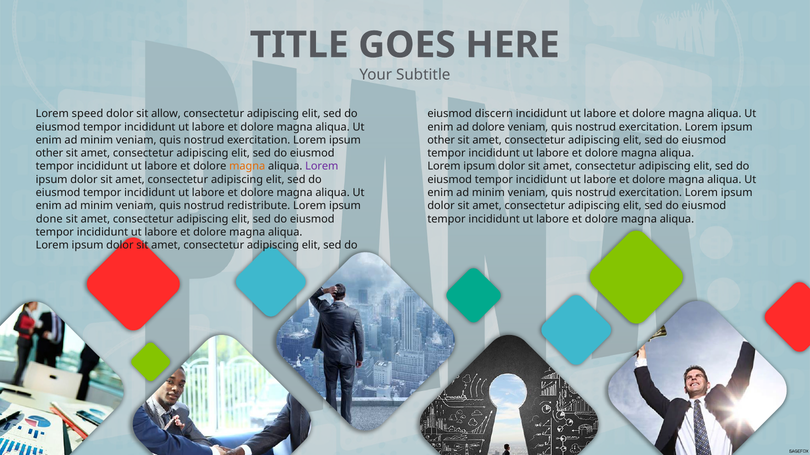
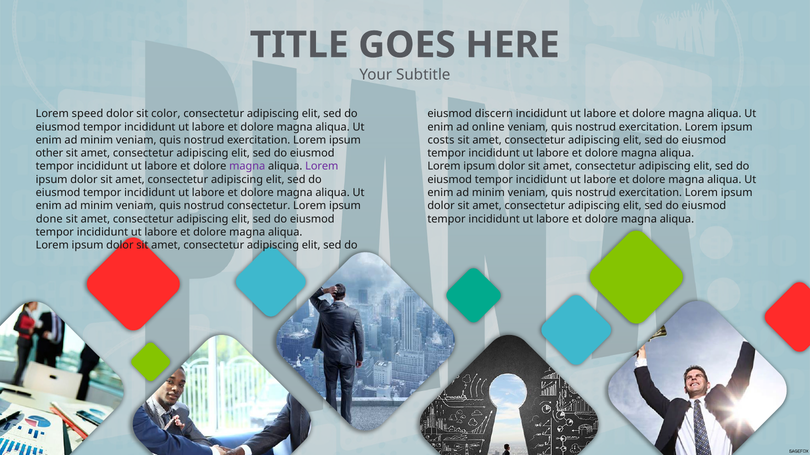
allow: allow -> color
ad dolore: dolore -> online
other at (441, 140): other -> costs
magna at (247, 167) colour: orange -> purple
nostrud redistribute: redistribute -> consectetur
